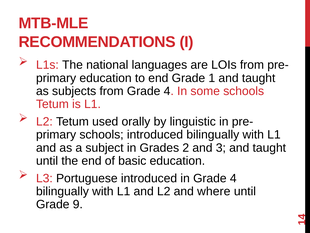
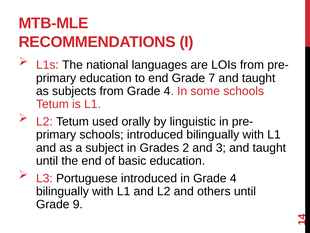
Grade 1: 1 -> 7
where: where -> others
